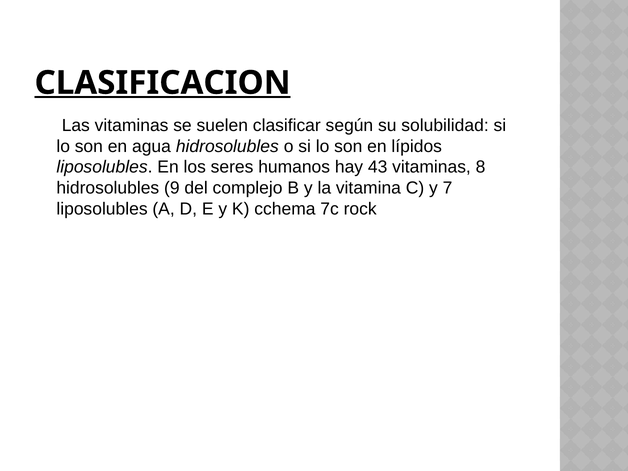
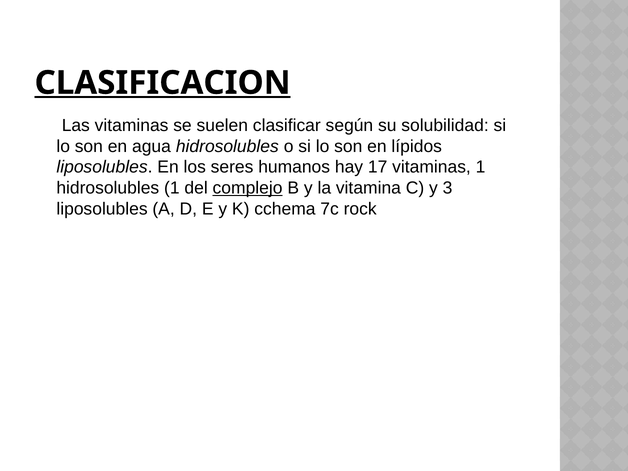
43: 43 -> 17
vitaminas 8: 8 -> 1
hidrosolubles 9: 9 -> 1
complejo underline: none -> present
7: 7 -> 3
